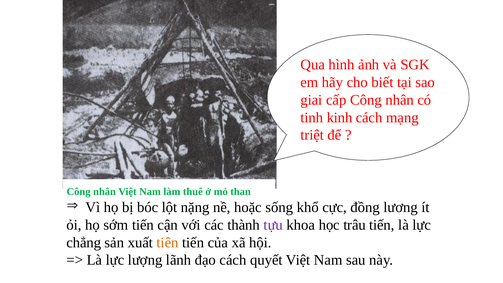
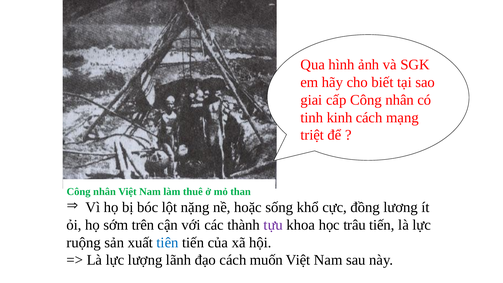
sớm tiến: tiến -> trên
chẳng: chẳng -> ruộng
tiên colour: orange -> blue
quyết: quyết -> muốn
